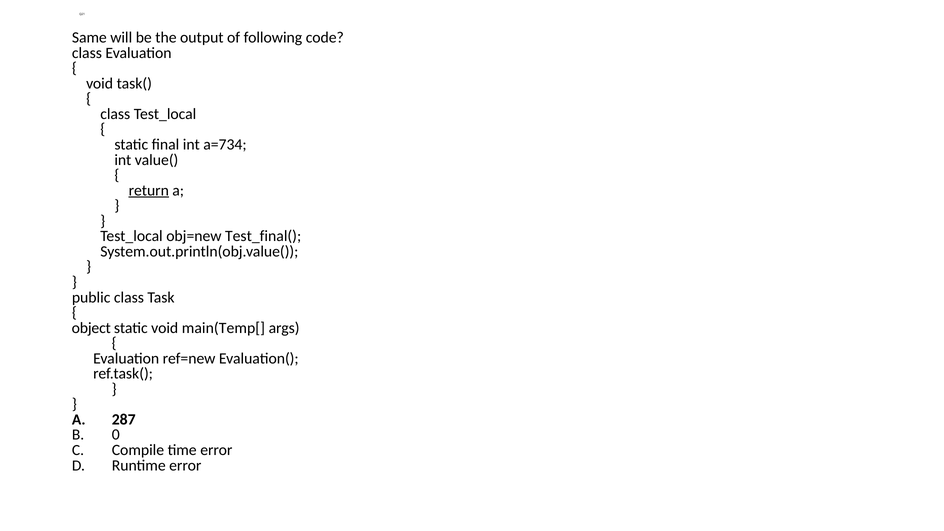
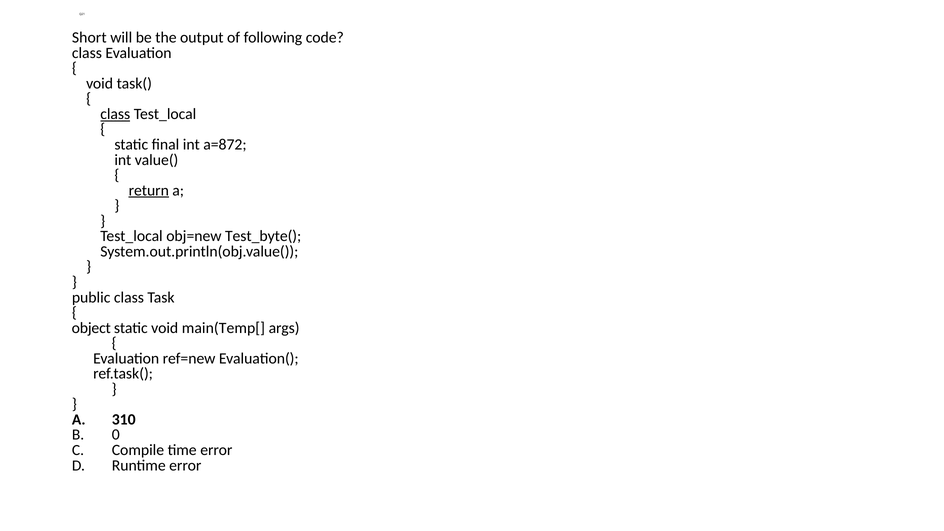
Same: Same -> Short
class at (115, 114) underline: none -> present
a=734: a=734 -> a=872
Test_final(: Test_final( -> Test_byte(
287: 287 -> 310
